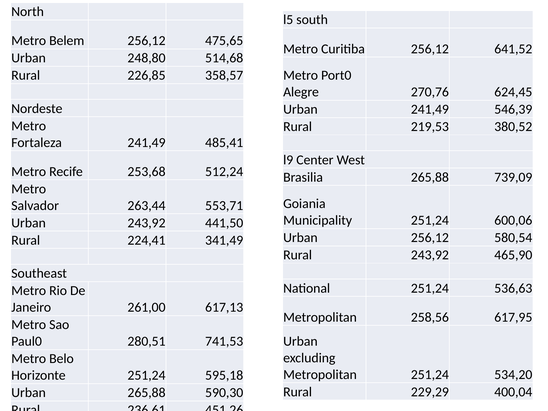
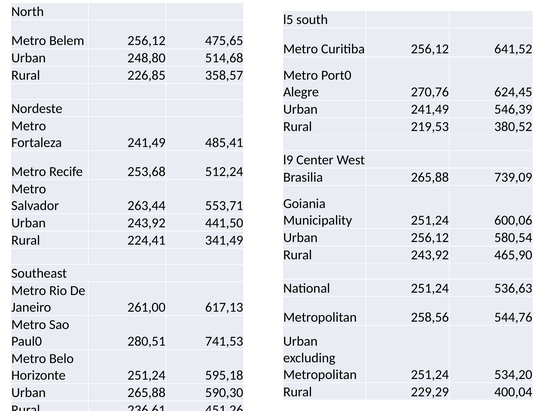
617,95: 617,95 -> 544,76
